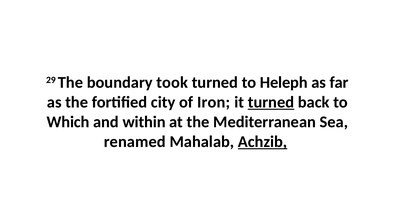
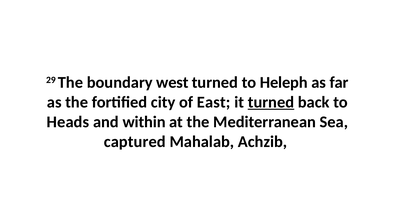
took: took -> west
Iron: Iron -> East
Which: Which -> Heads
renamed: renamed -> captured
Achzib underline: present -> none
